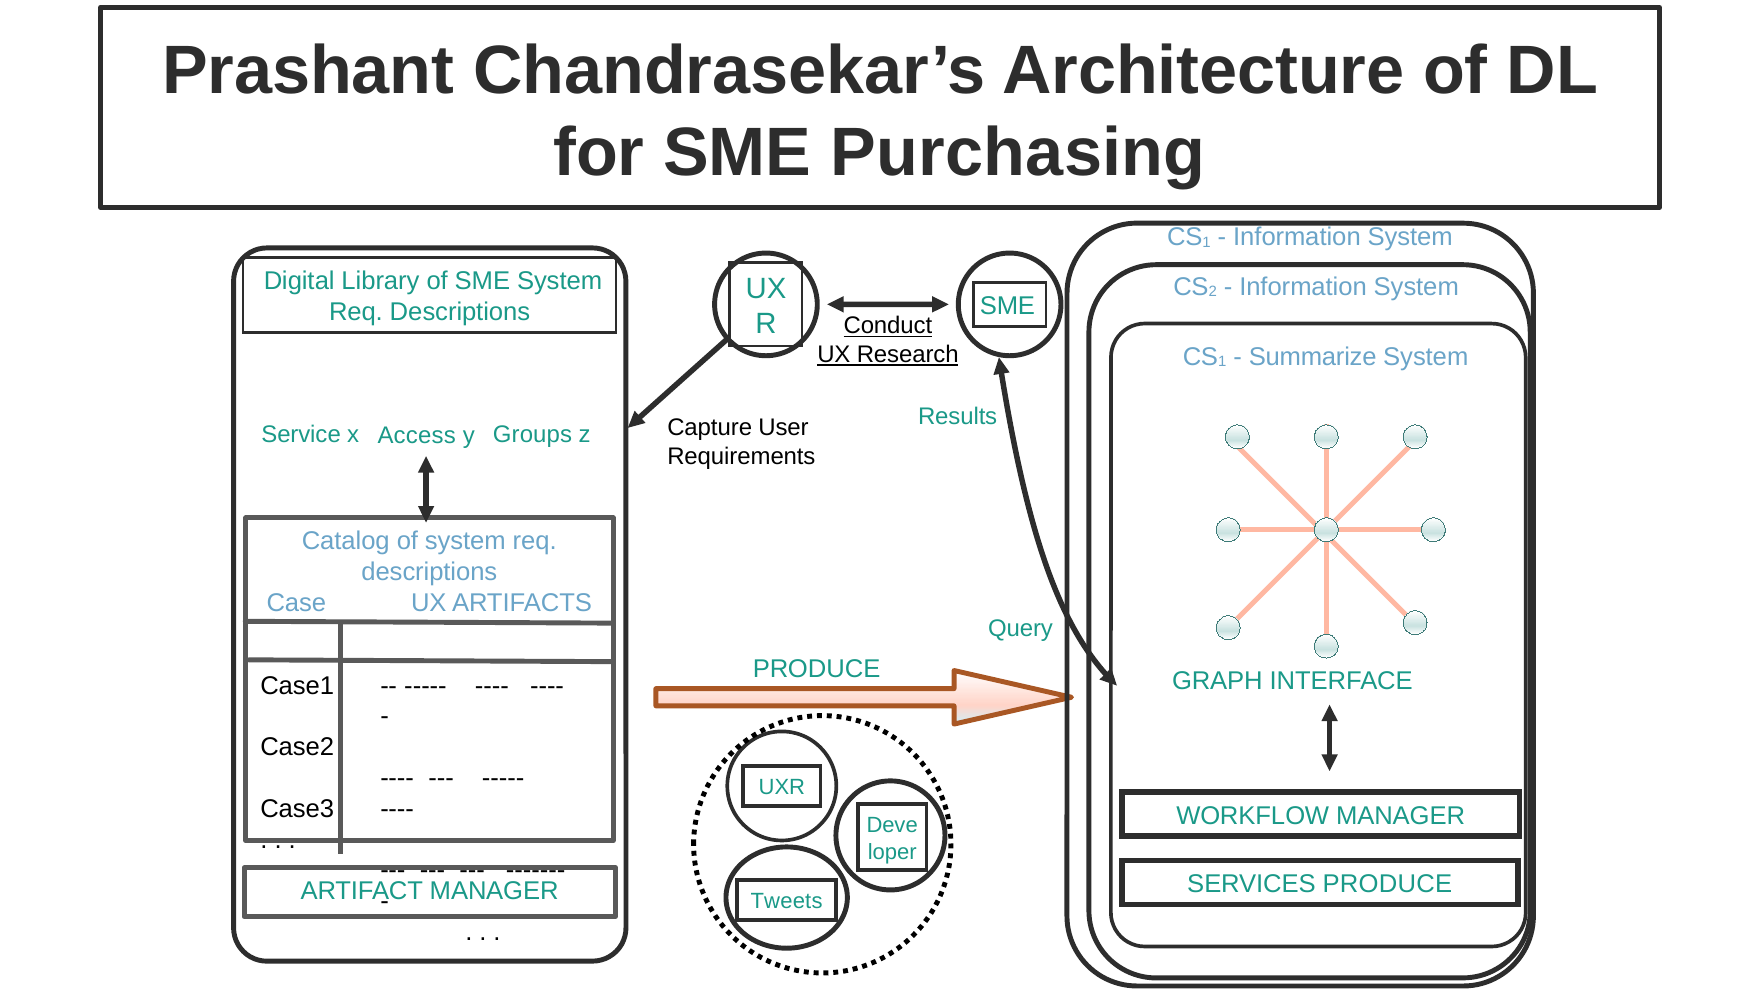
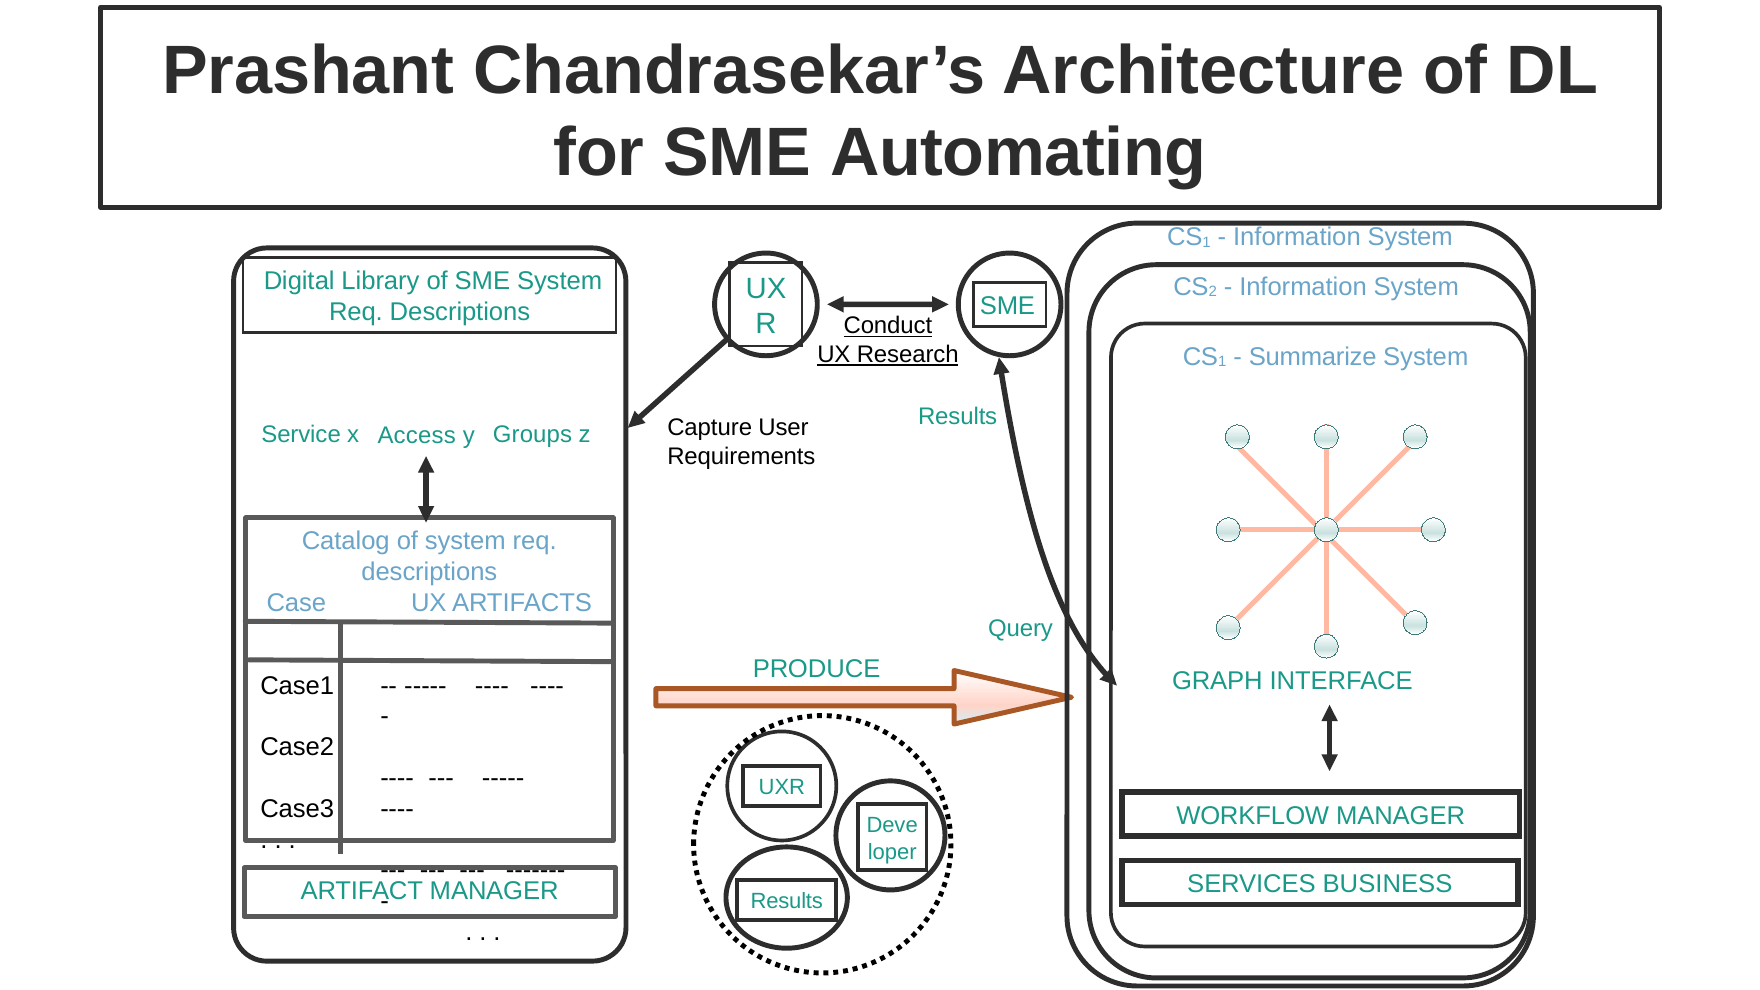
Purchasing: Purchasing -> Automating
SERVICES PRODUCE: PRODUCE -> BUSINESS
Tweets at (787, 901): Tweets -> Results
